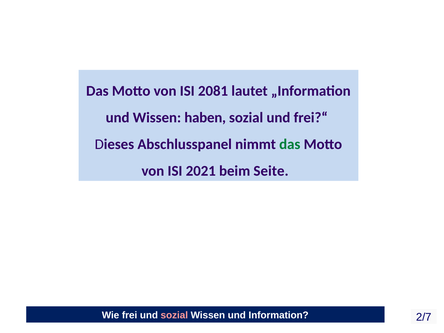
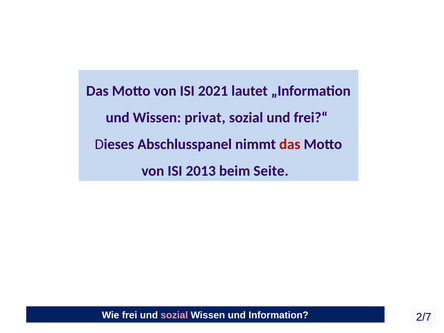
2081: 2081 -> 2021
haben: haben -> privat
das at (290, 144) colour: green -> red
2021: 2021 -> 2013
